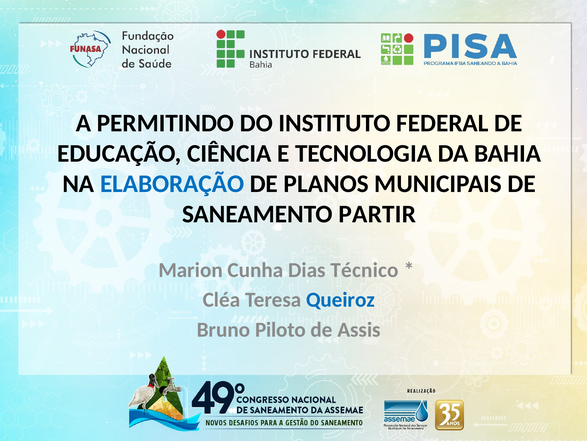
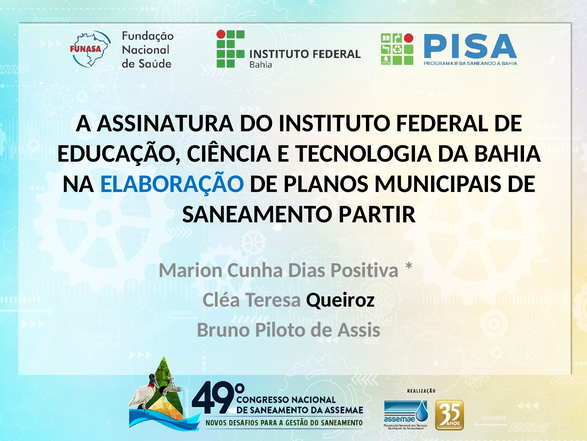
PERMITINDO: PERMITINDO -> ASSINATURA
Técnico: Técnico -> Positiva
Queiroz colour: blue -> black
